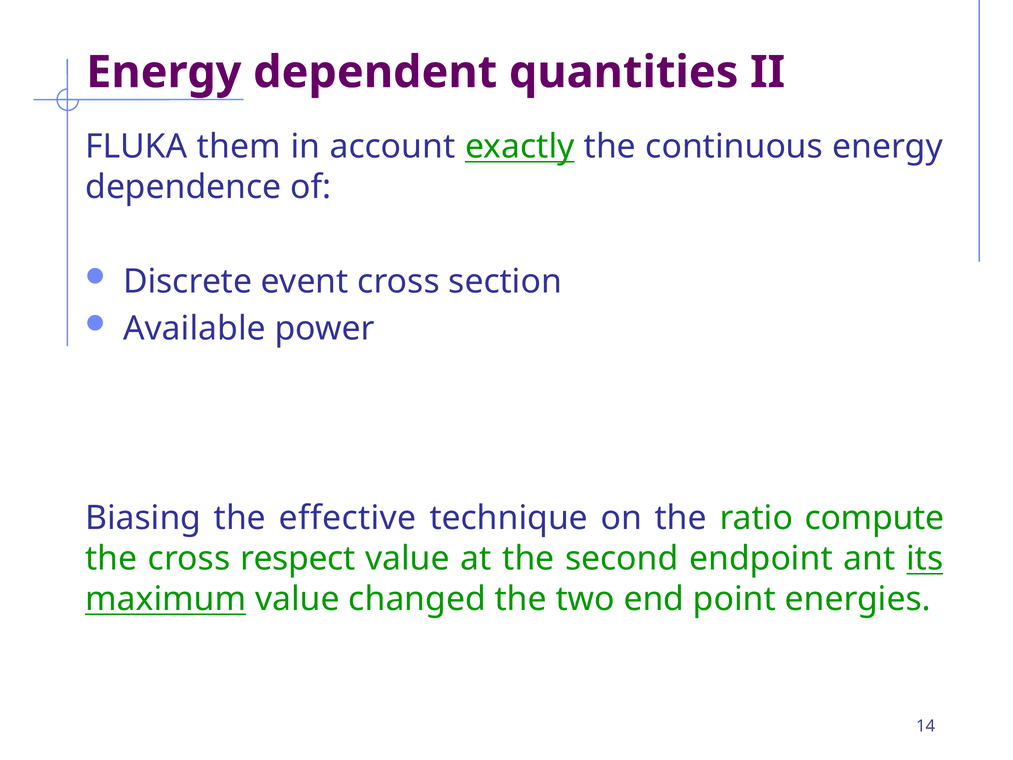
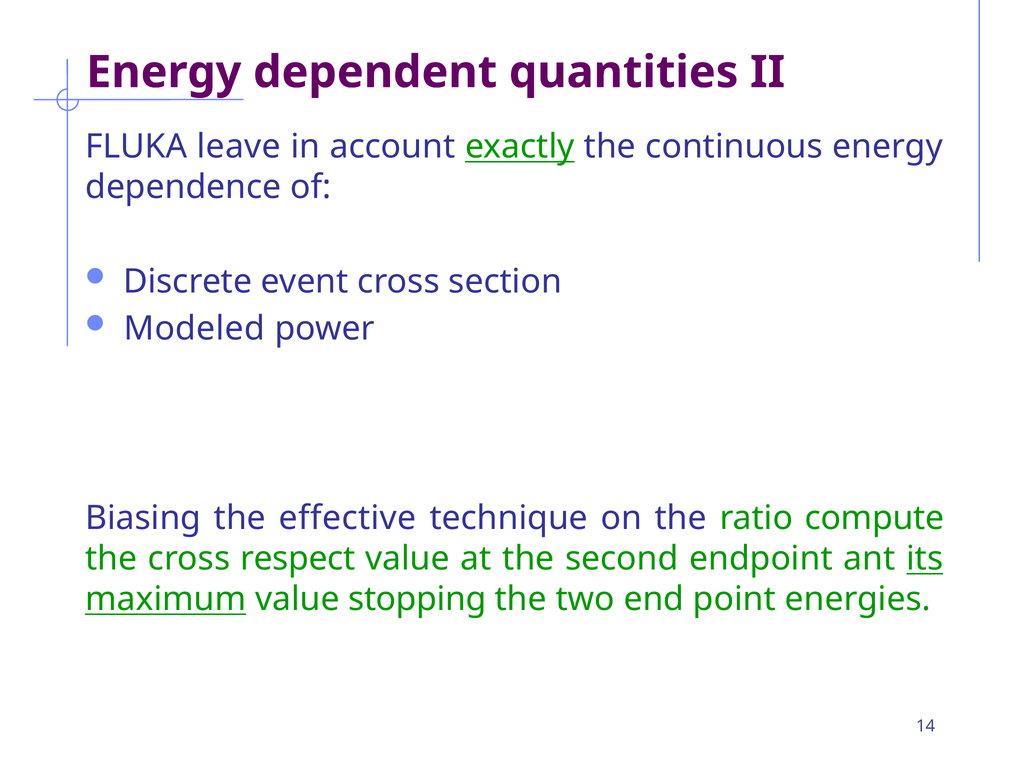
them: them -> leave
Available: Available -> Modeled
changed: changed -> stopping
